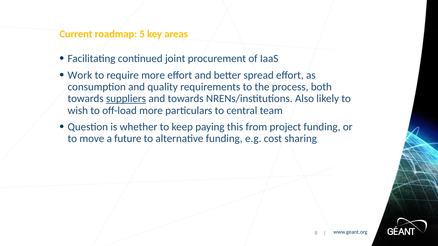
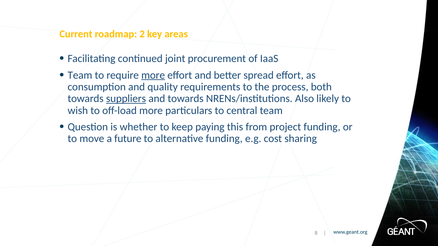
5: 5 -> 2
Work at (80, 75): Work -> Team
more at (153, 75) underline: none -> present
